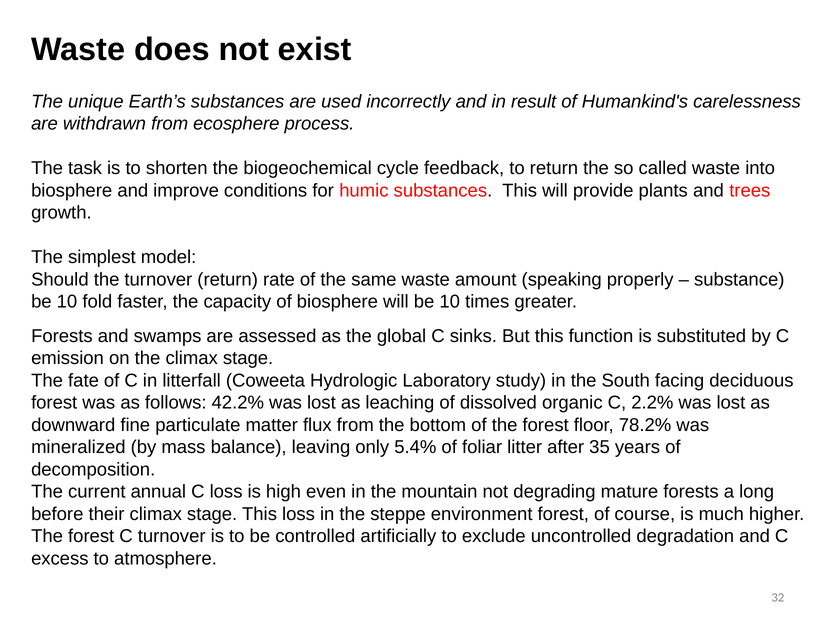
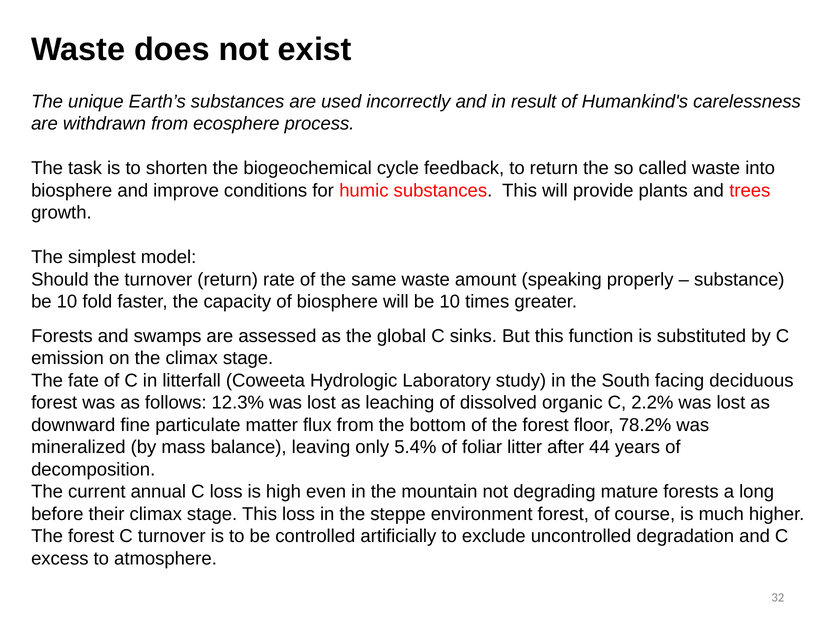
42.2%: 42.2% -> 12.3%
35: 35 -> 44
